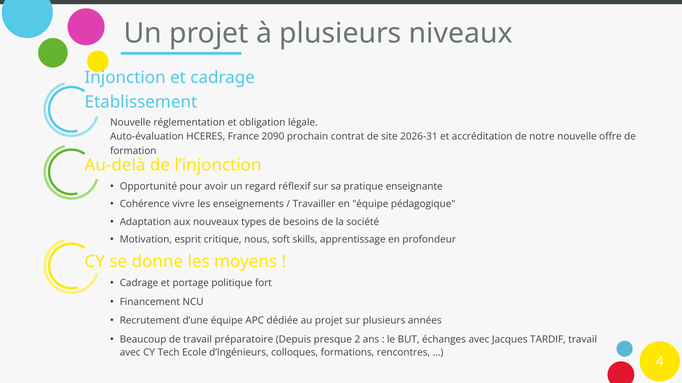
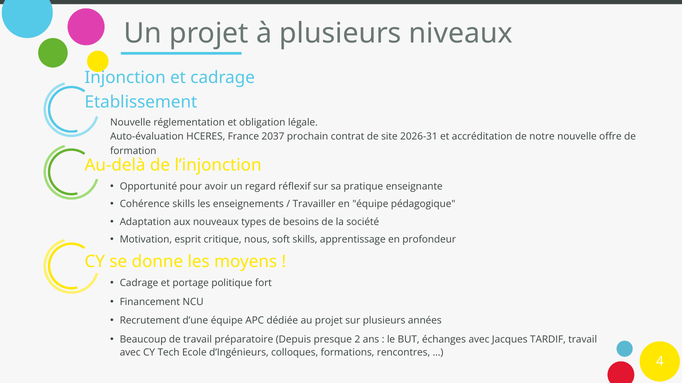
2090: 2090 -> 2037
Cohérence vivre: vivre -> skills
